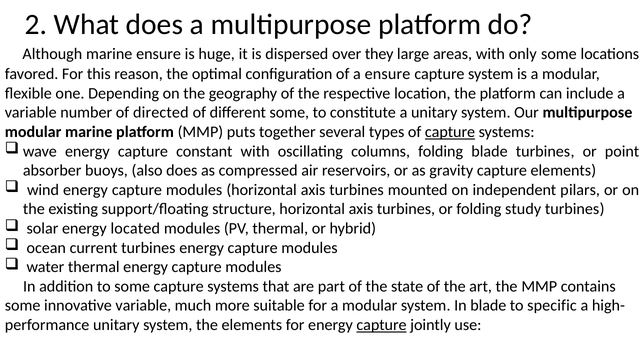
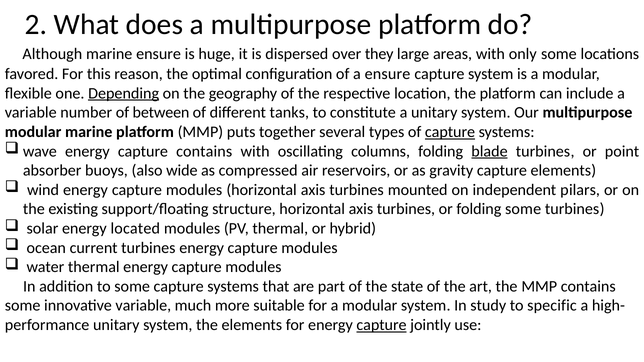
Depending underline: none -> present
directed: directed -> between
different some: some -> tanks
capture constant: constant -> contains
blade at (489, 151) underline: none -> present
also does: does -> wide
folding study: study -> some
In blade: blade -> study
